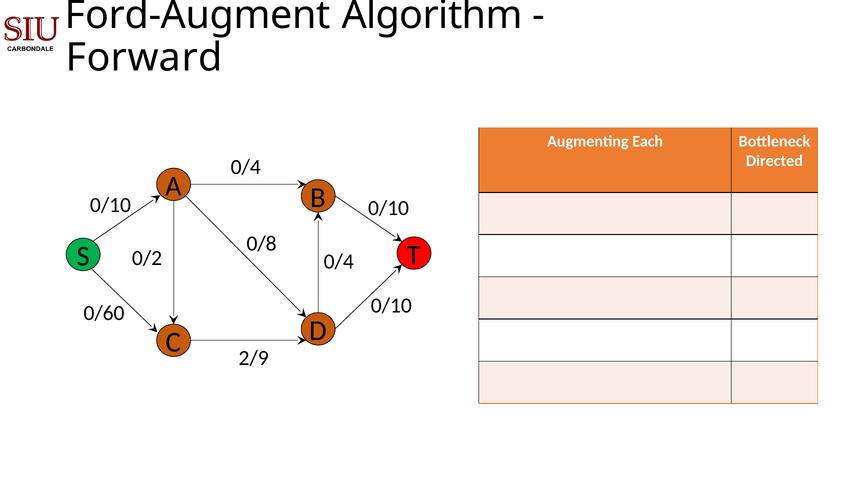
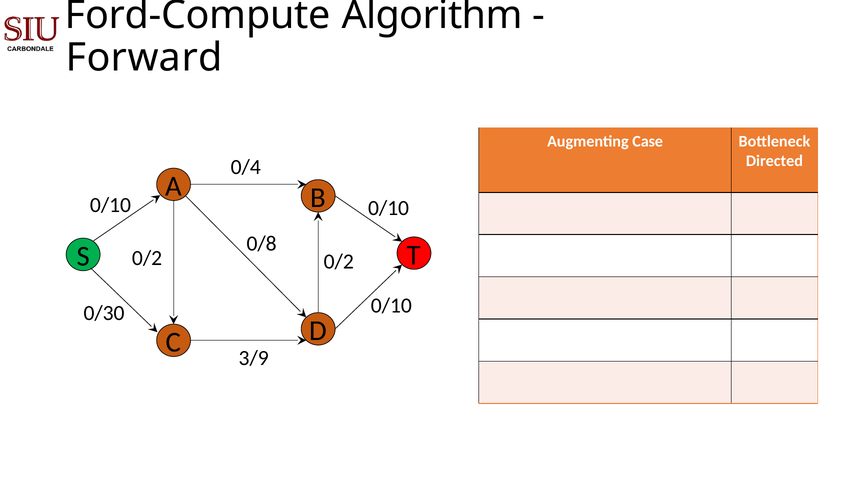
Ford-Augment: Ford-Augment -> Ford-Compute
Each: Each -> Case
0/4 at (339, 261): 0/4 -> 0/2
0/60: 0/60 -> 0/30
2/9: 2/9 -> 3/9
